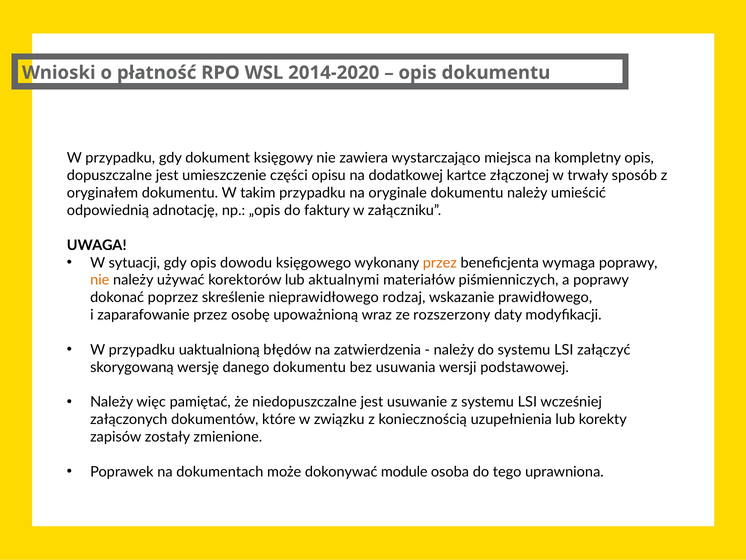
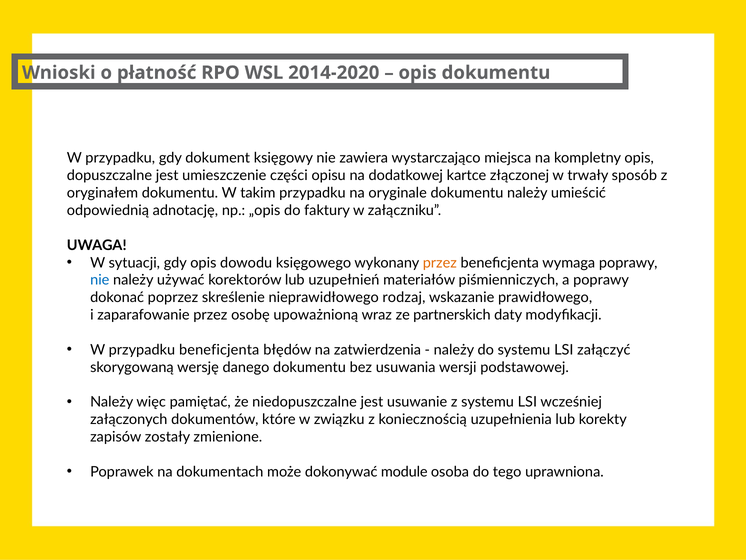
nie at (100, 280) colour: orange -> blue
aktualnymi: aktualnymi -> uzupełnień
rozszerzony: rozszerzony -> partnerskich
przypadku uaktualnioną: uaktualnioną -> beneficjenta
